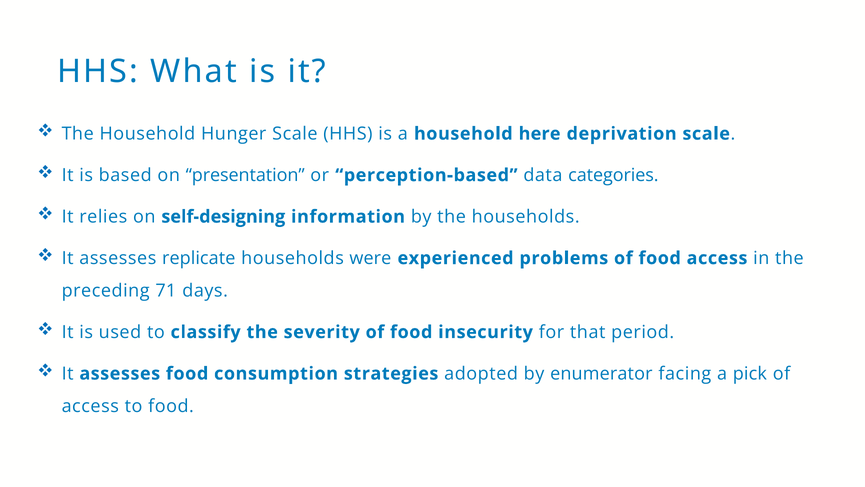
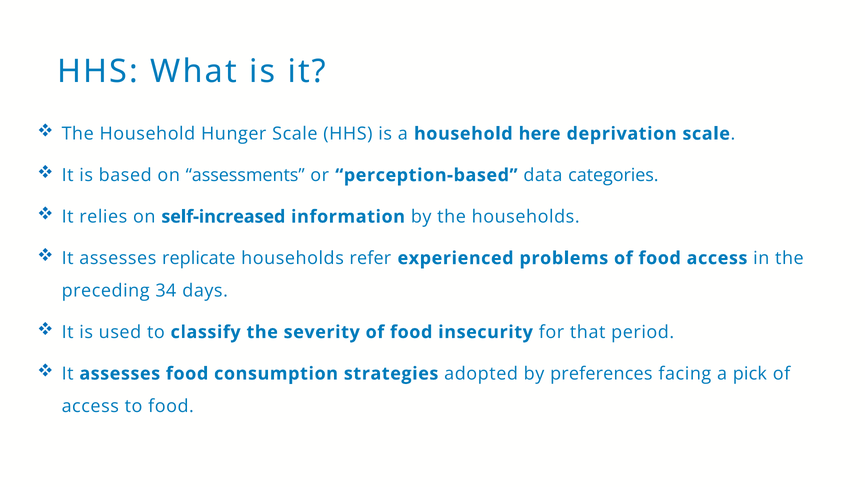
presentation: presentation -> assessments
self-designing: self-designing -> self-increased
were: were -> refer
71: 71 -> 34
enumerator: enumerator -> preferences
